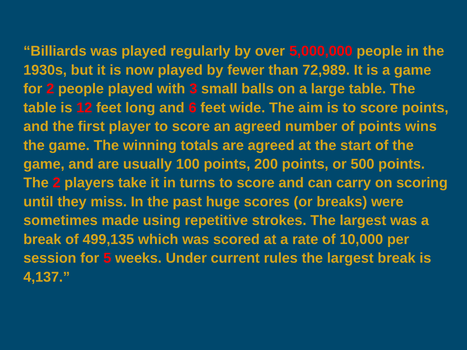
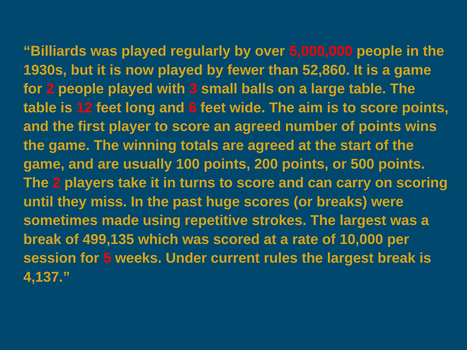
72,989: 72,989 -> 52,860
